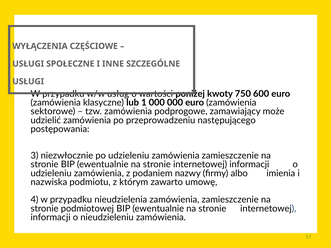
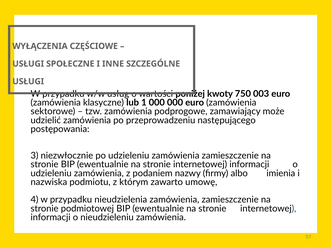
600: 600 -> 003
